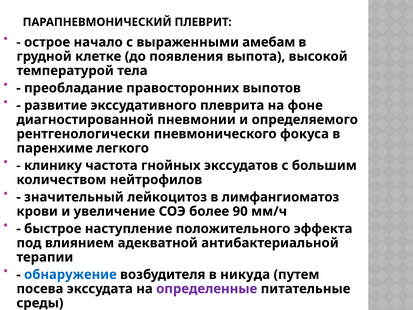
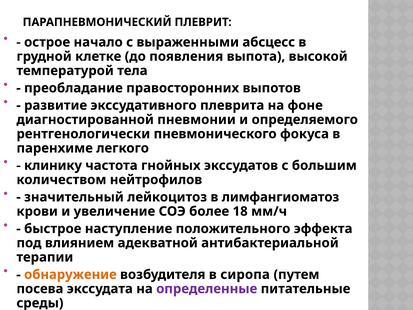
амебам: амебам -> абсцесс
90: 90 -> 18
обнаружение colour: blue -> orange
никуда: никуда -> сиропа
